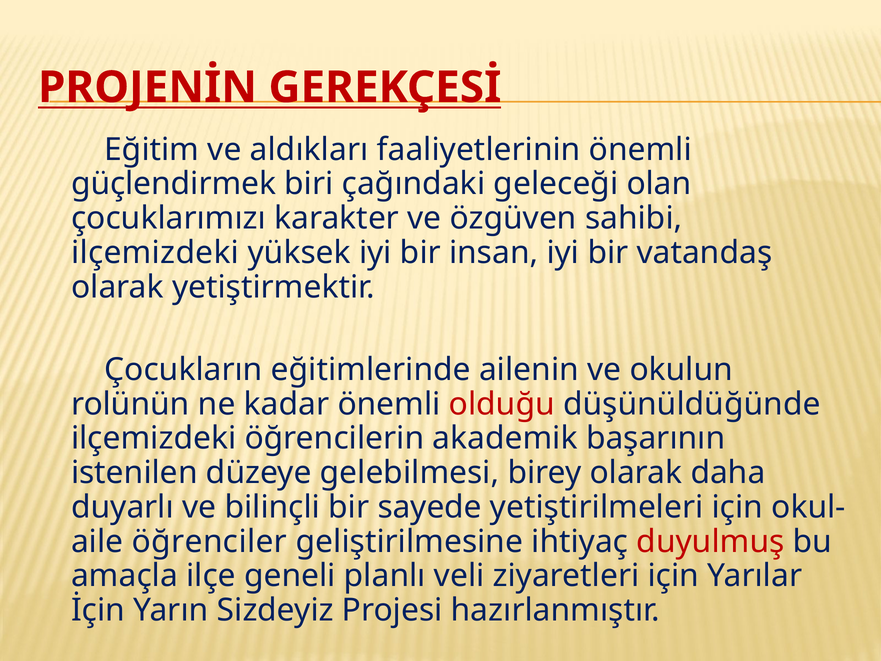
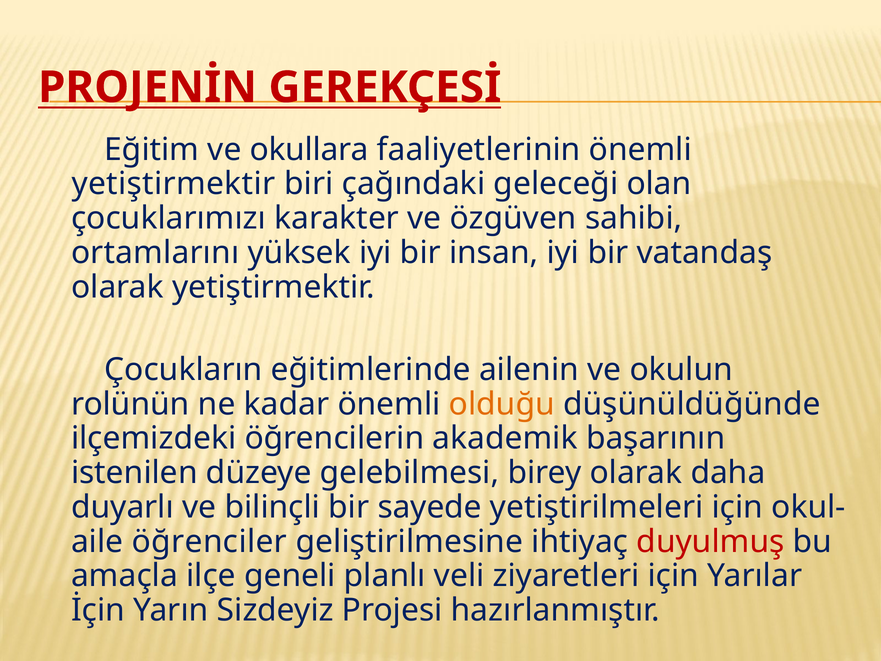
aldıkları: aldıkları -> okullara
güçlendirmek at (174, 184): güçlendirmek -> yetiştirmektir
ilçemizdeki at (155, 253): ilçemizdeki -> ortamlarını
olduğu colour: red -> orange
